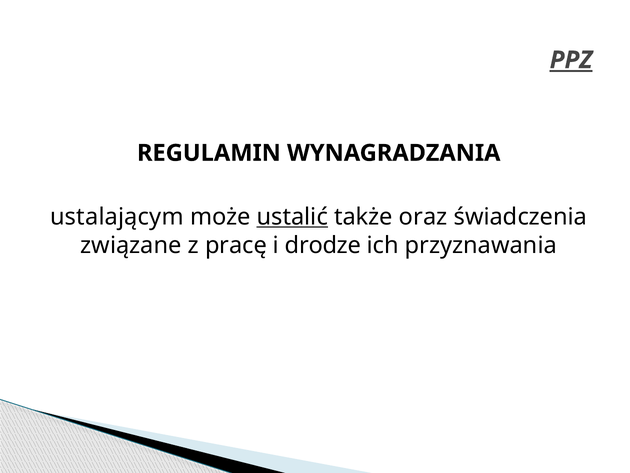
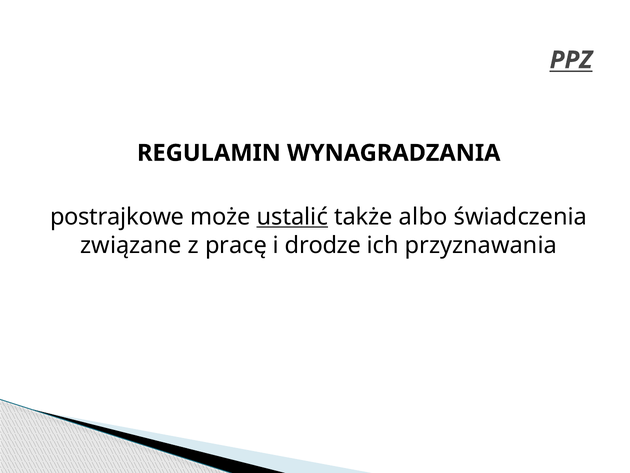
PPZ underline: present -> none
ustalającym: ustalającym -> postrajkowe
oraz: oraz -> albo
